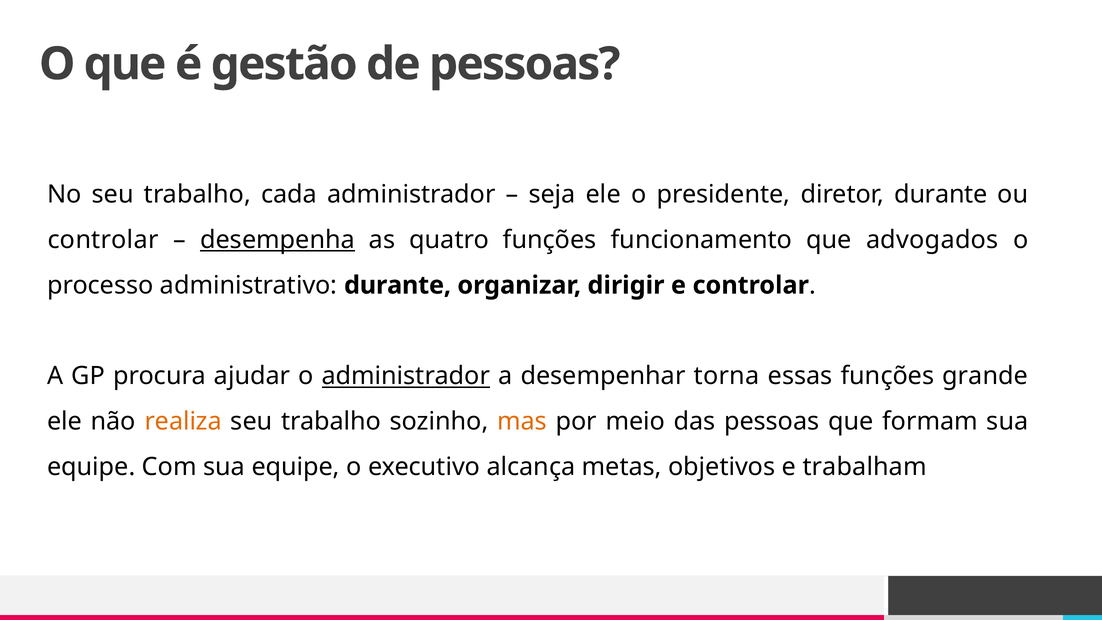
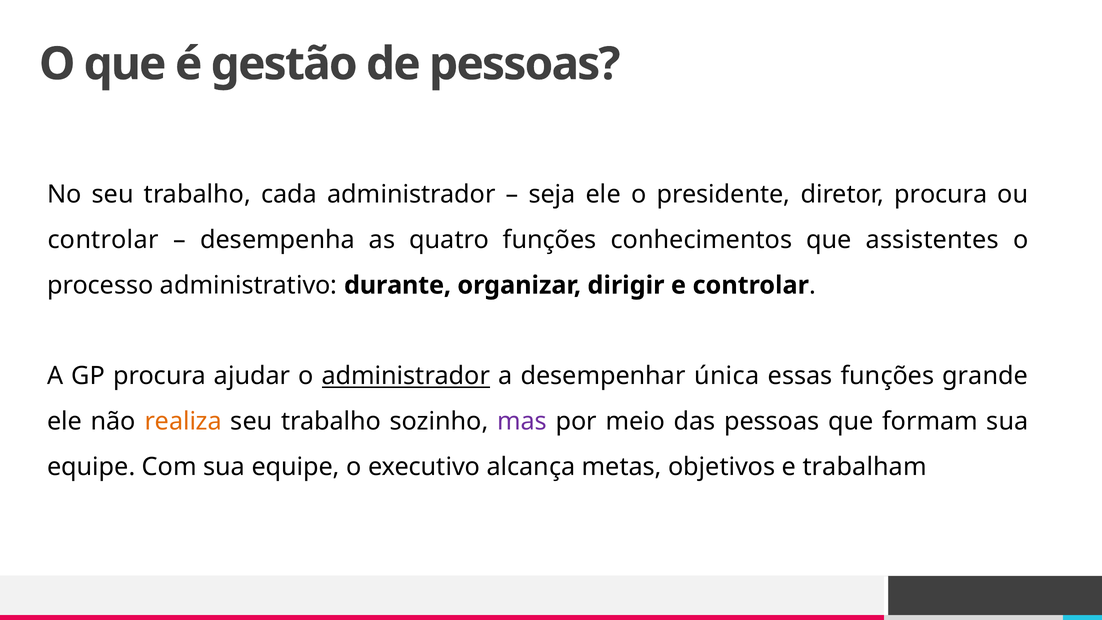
diretor durante: durante -> procura
desempenha underline: present -> none
funcionamento: funcionamento -> conhecimentos
advogados: advogados -> assistentes
torna: torna -> única
mas colour: orange -> purple
